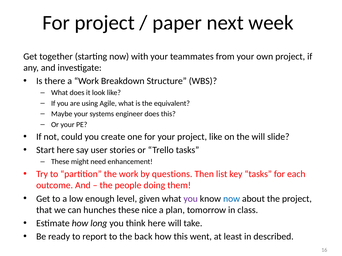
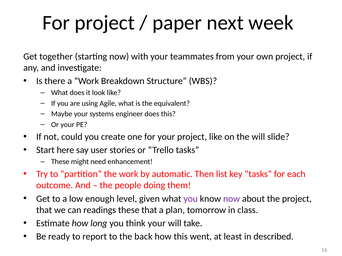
questions: questions -> automatic
now at (232, 199) colour: blue -> purple
hunches: hunches -> readings
these nice: nice -> that
think here: here -> your
